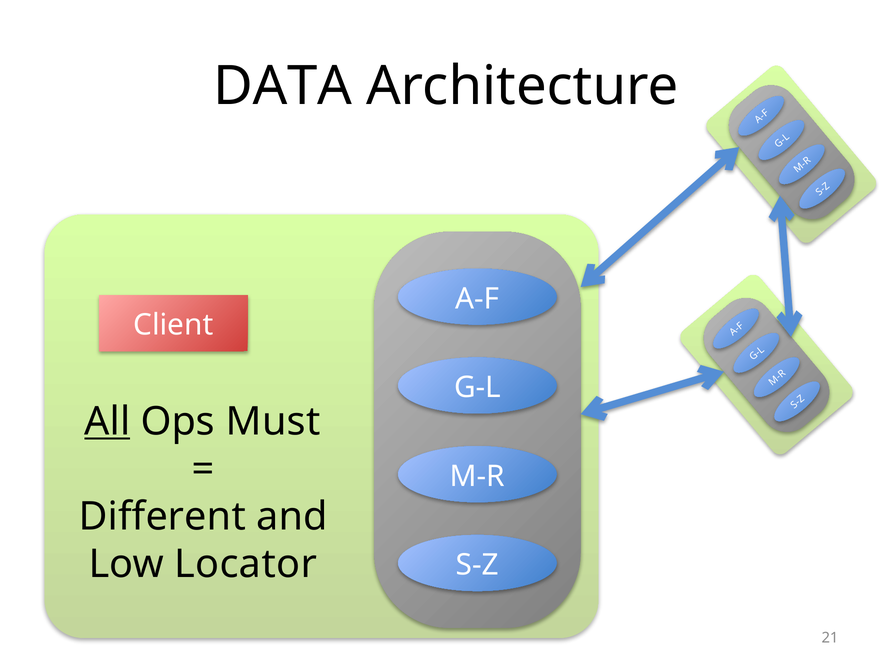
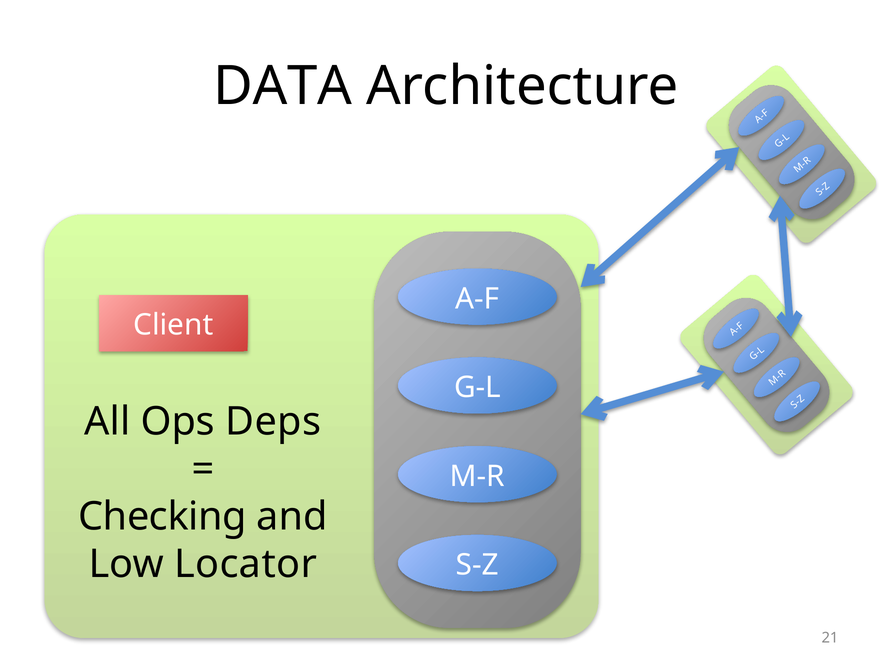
All underline: present -> none
Must: Must -> Deps
Different: Different -> Checking
